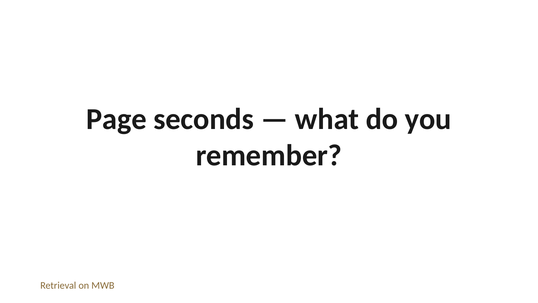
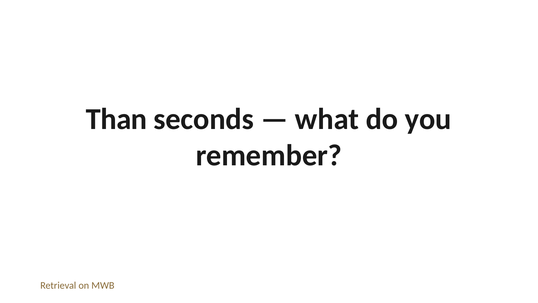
Page: Page -> Than
